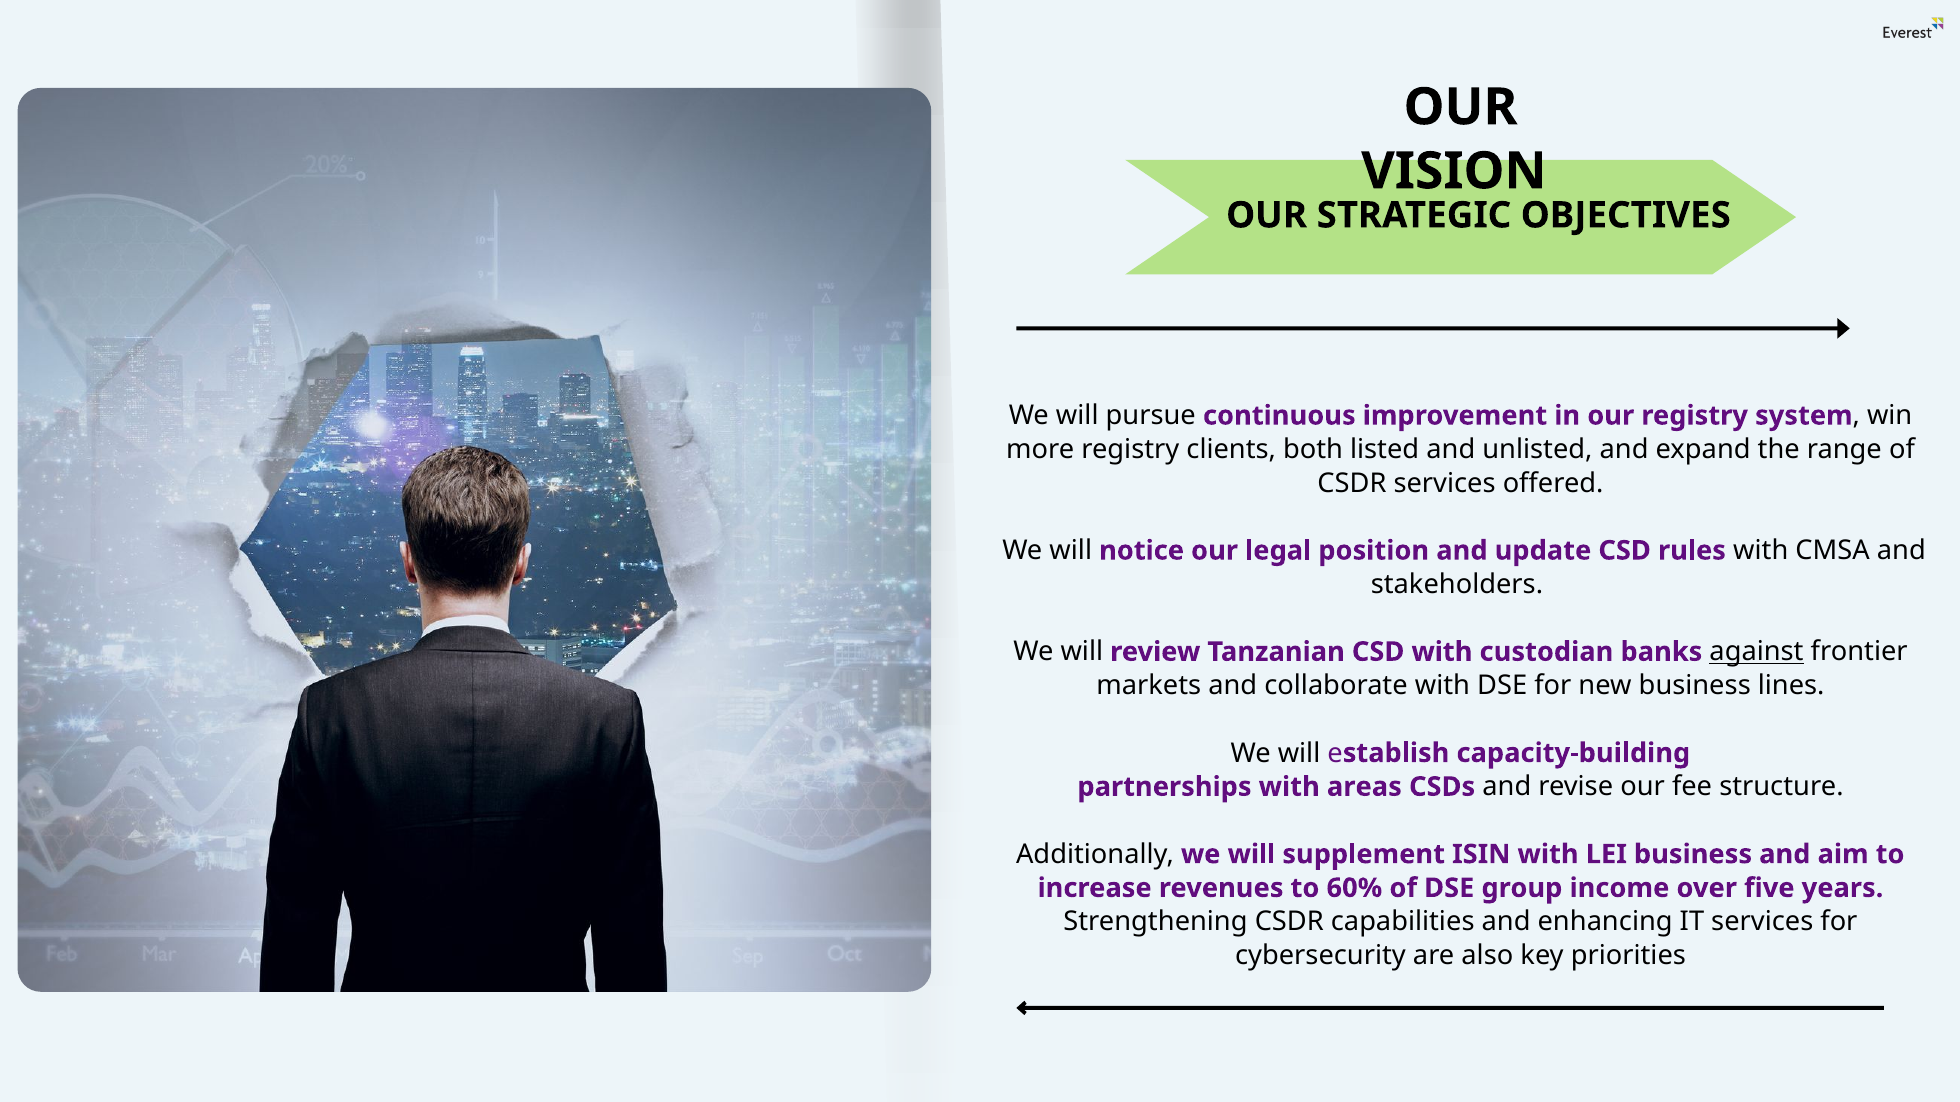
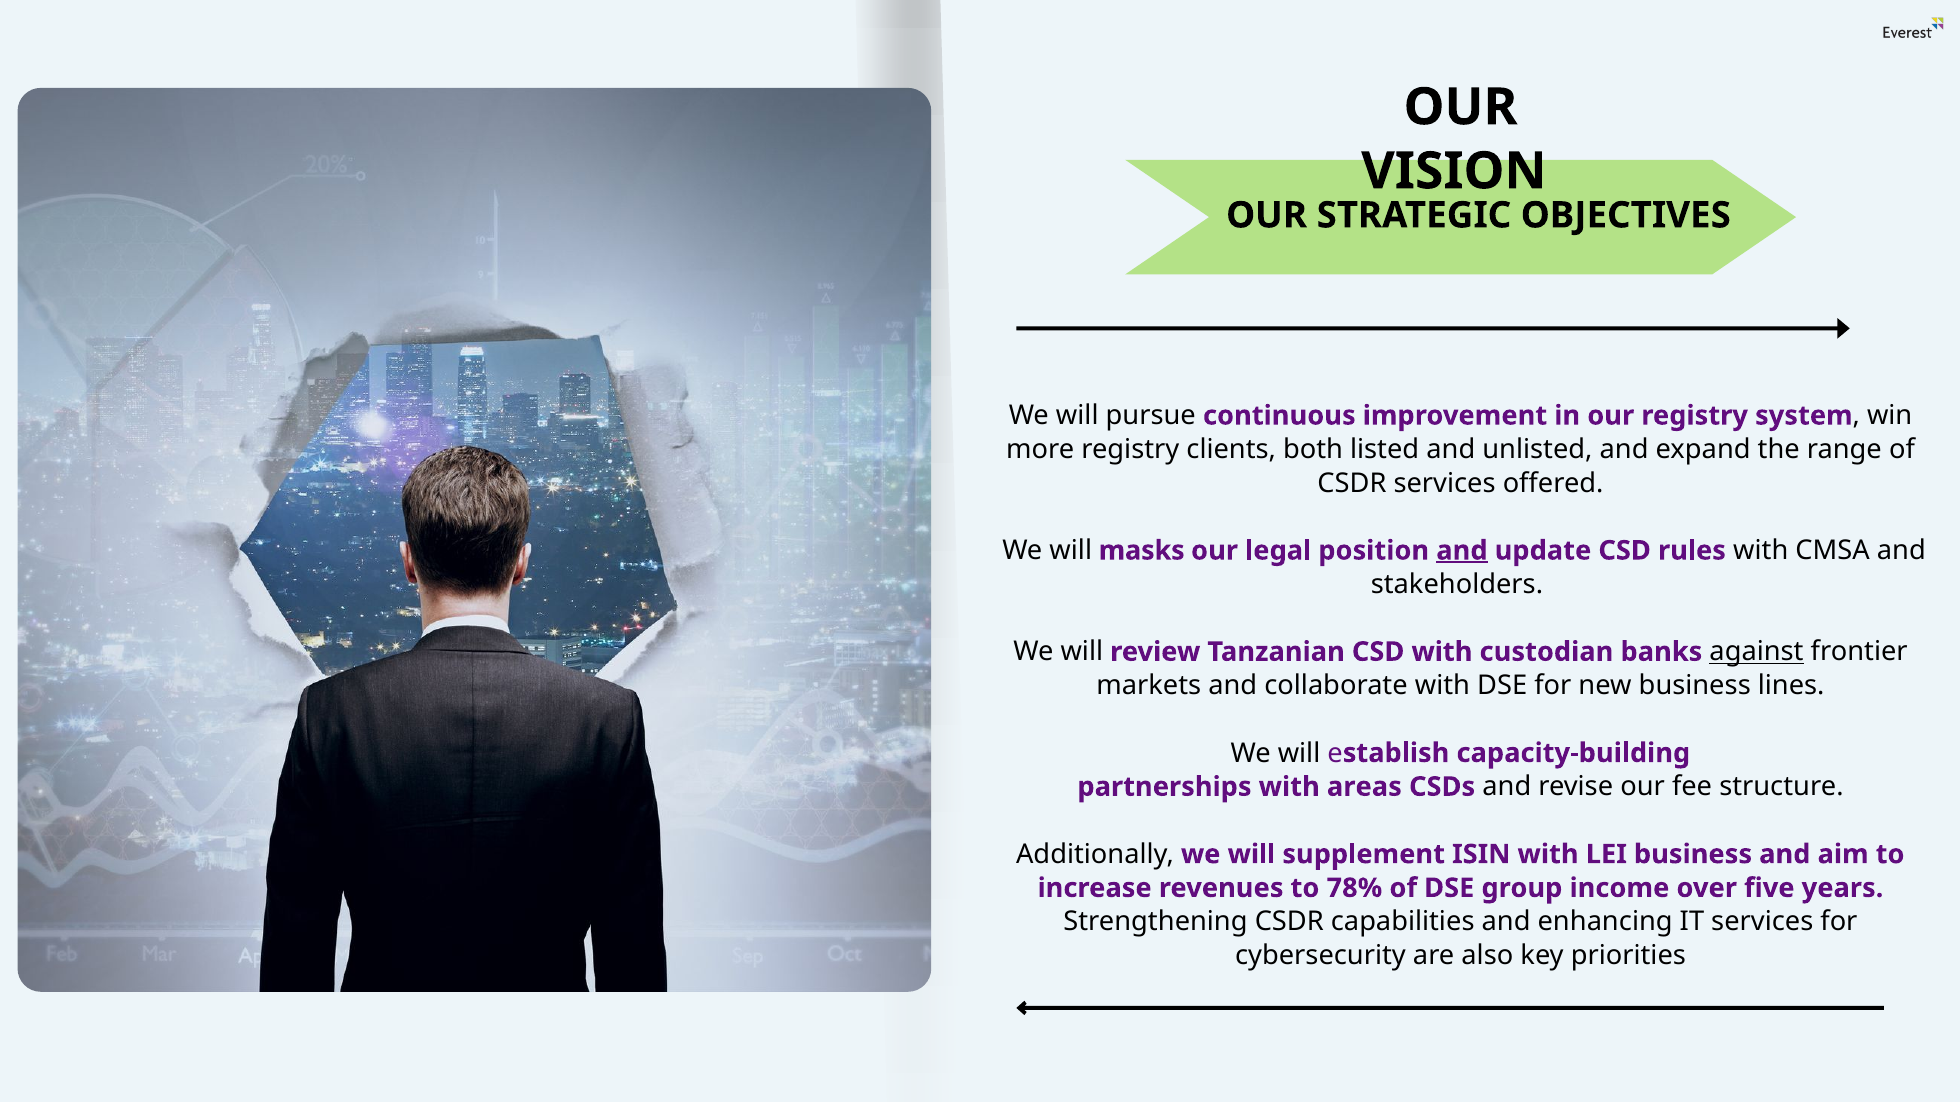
notice: notice -> masks
and at (1462, 551) underline: none -> present
60%: 60% -> 78%
